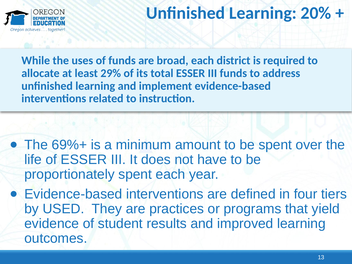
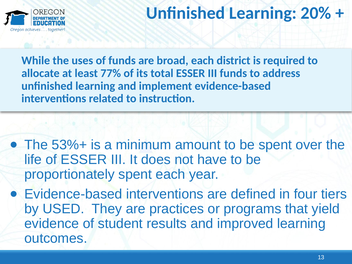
29%: 29% -> 77%
69%+: 69%+ -> 53%+
